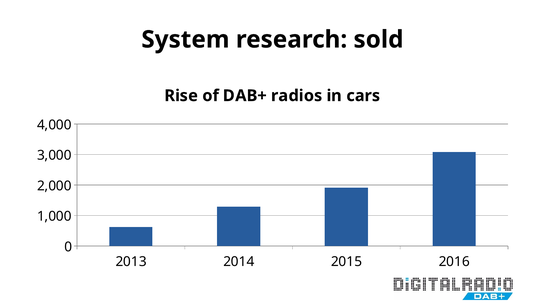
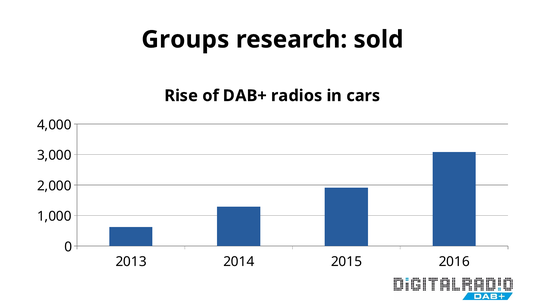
System: System -> Groups
